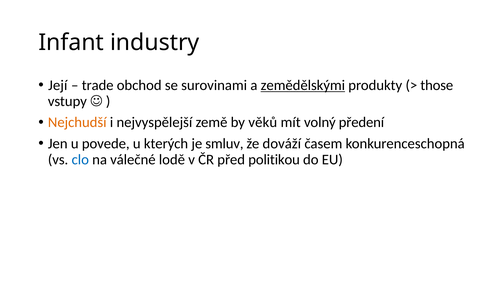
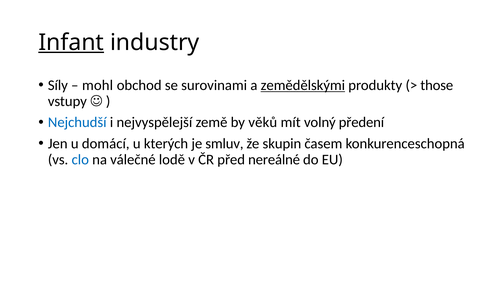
Infant underline: none -> present
Její: Její -> Síly
trade: trade -> mohl
Nejchudší colour: orange -> blue
povede: povede -> domácí
dováží: dováží -> skupin
politikou: politikou -> nereálné
